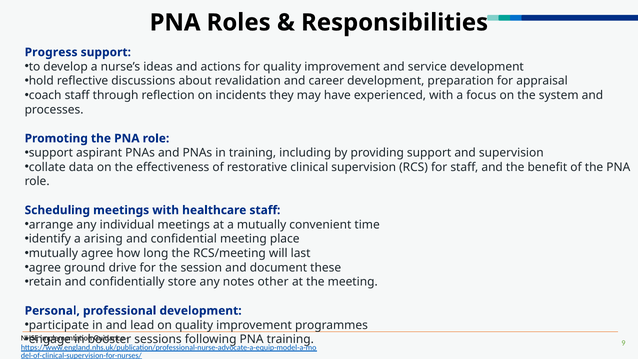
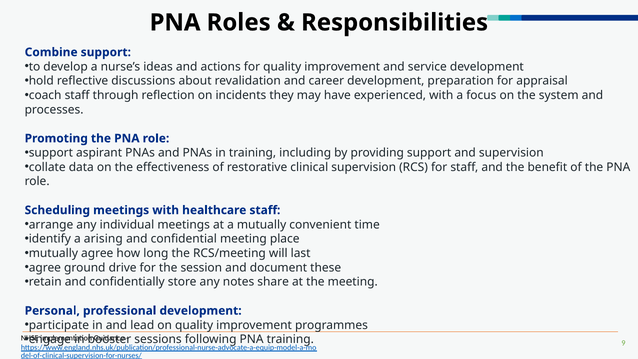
Progress: Progress -> Combine
other: other -> share
